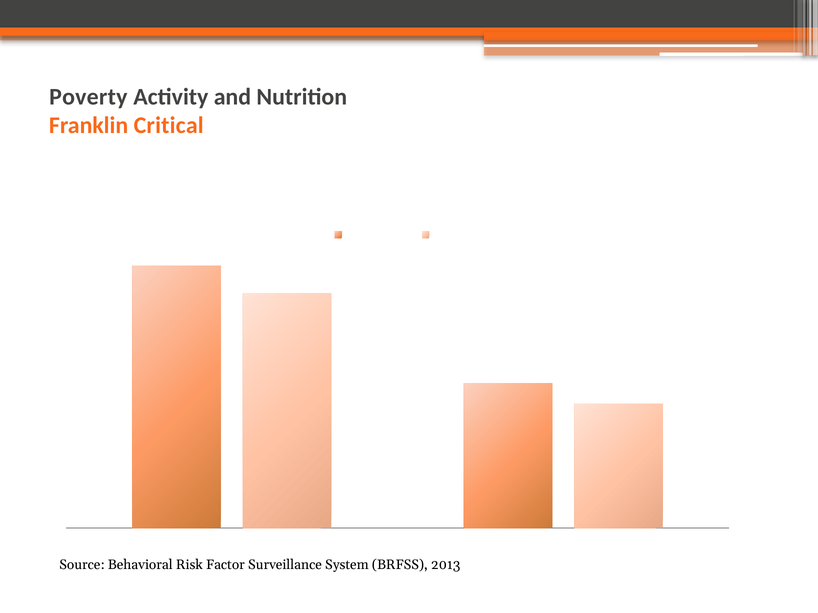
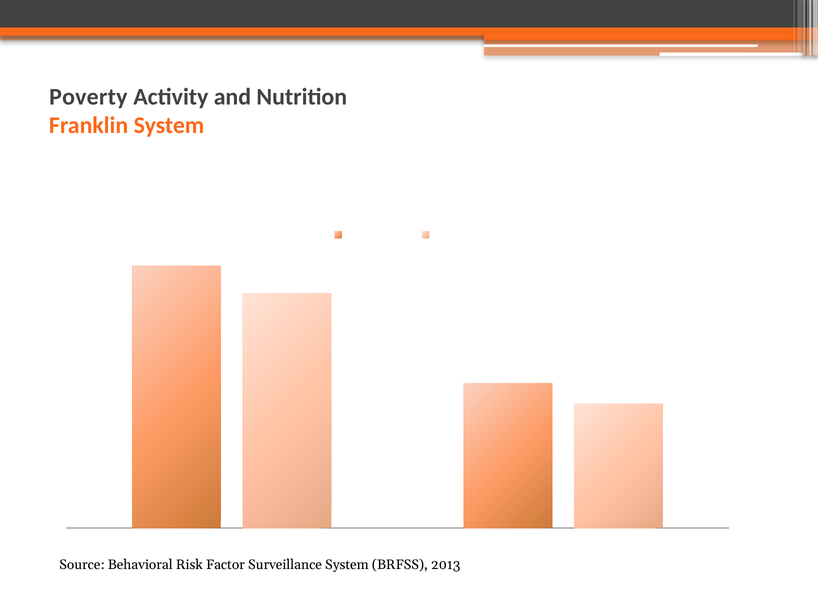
Franklin Critical: Critical -> System
